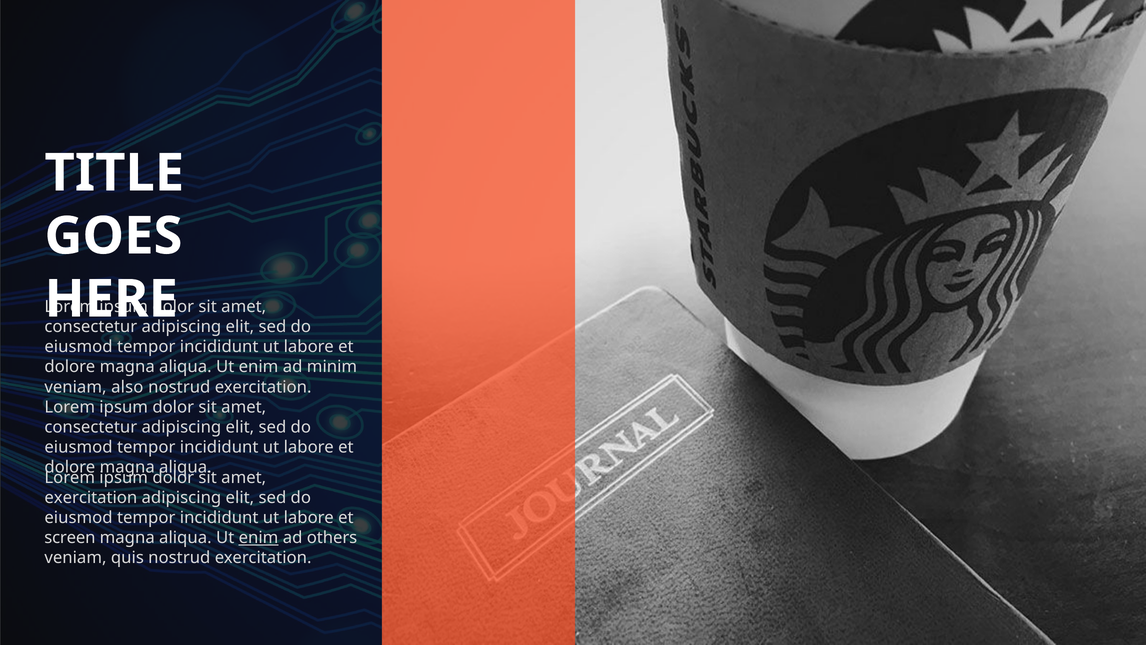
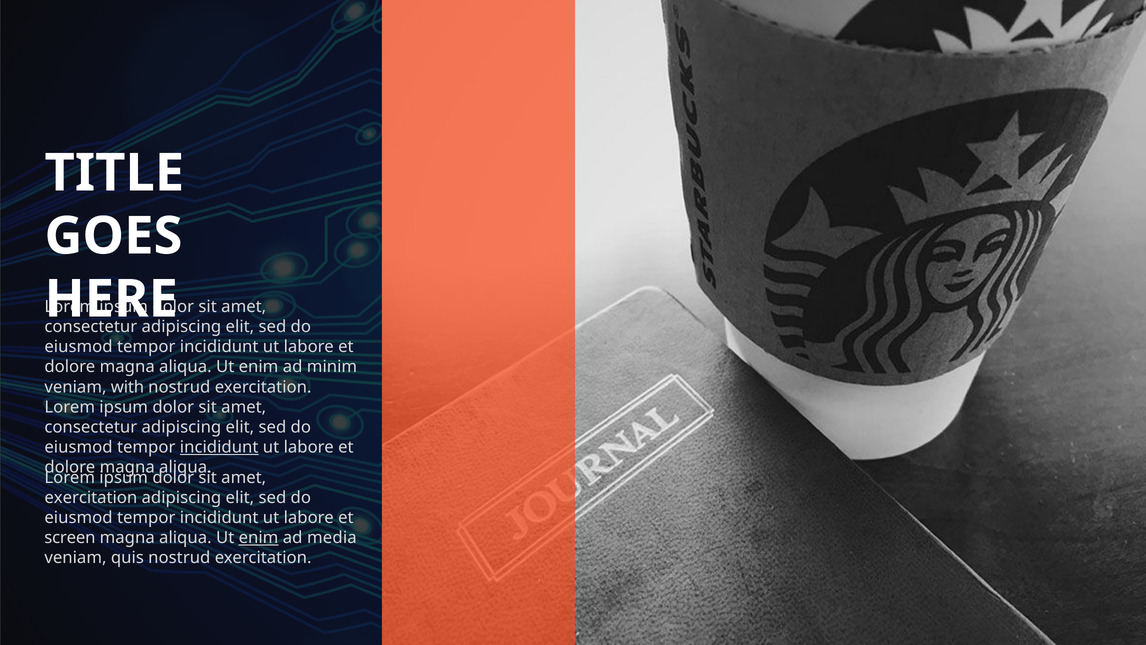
also: also -> with
incididunt at (219, 447) underline: none -> present
others: others -> media
